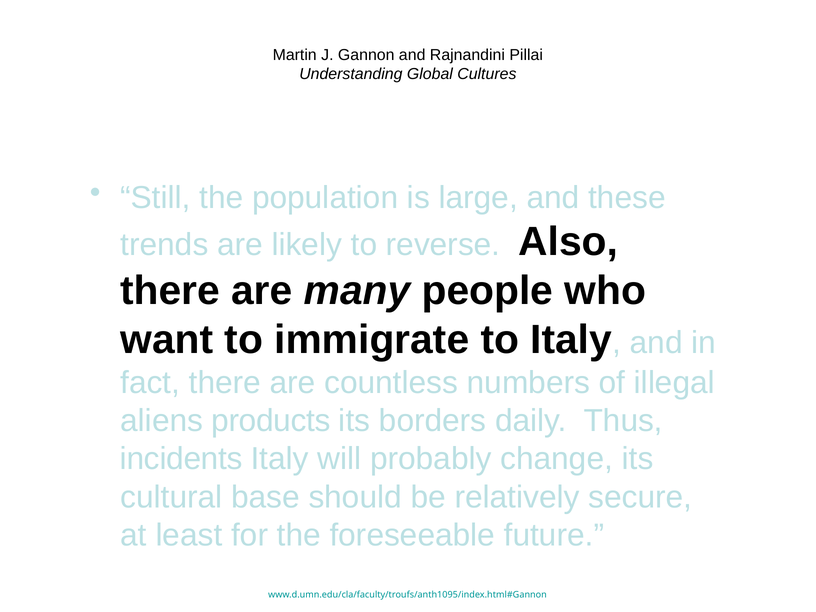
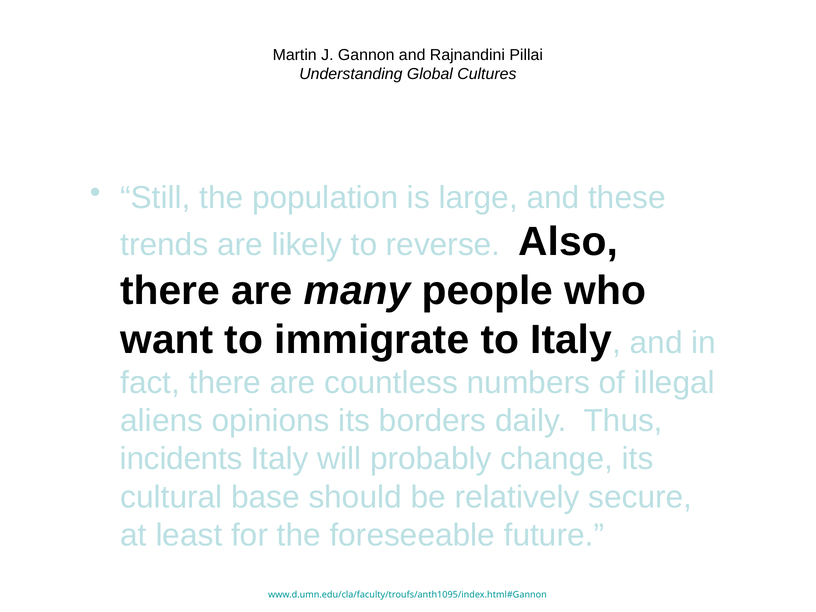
products: products -> opinions
